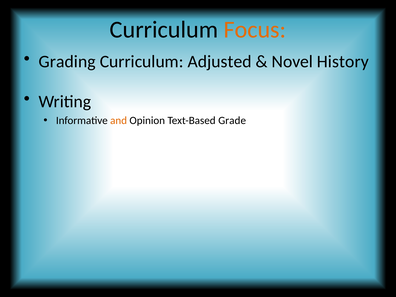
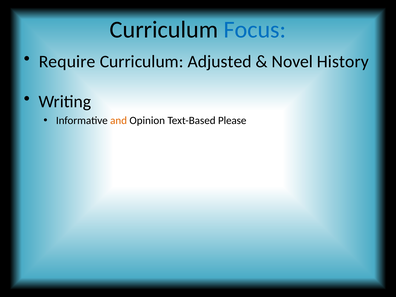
Focus colour: orange -> blue
Grading: Grading -> Require
Grade: Grade -> Please
